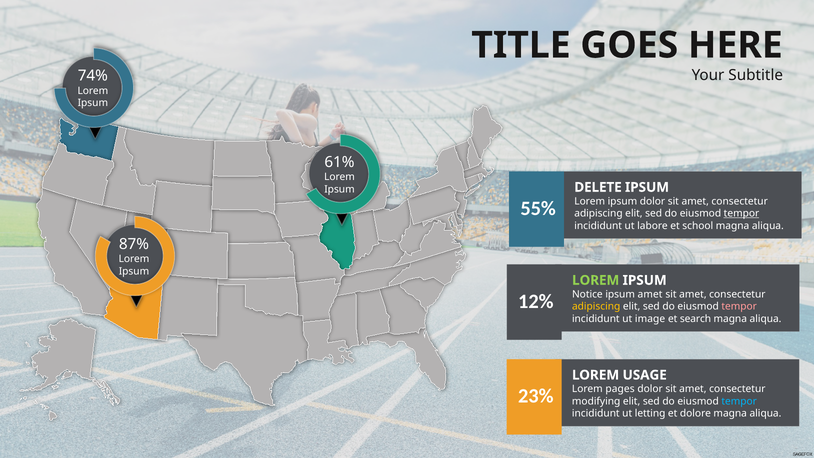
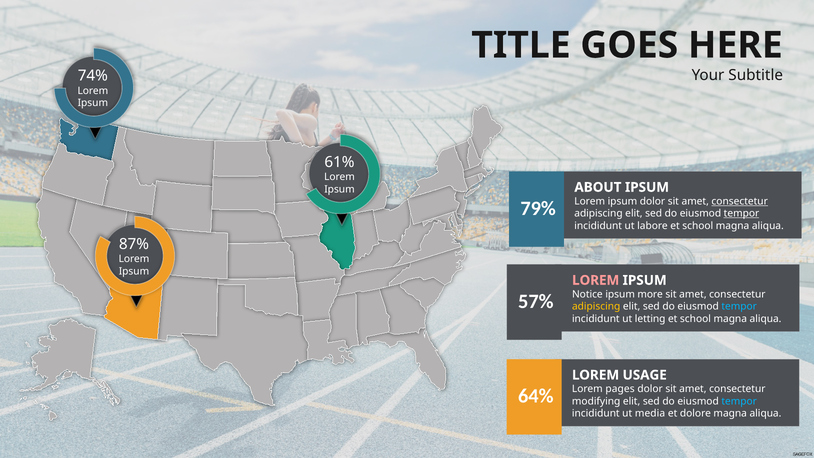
DELETE: DELETE -> ABOUT
consectetur at (740, 201) underline: none -> present
55%: 55% -> 79%
LOREM at (596, 280) colour: light green -> pink
ipsum amet: amet -> more
12%: 12% -> 57%
tempor at (739, 306) colour: pink -> light blue
image: image -> letting
search at (696, 319): search -> school
23%: 23% -> 64%
letting: letting -> media
